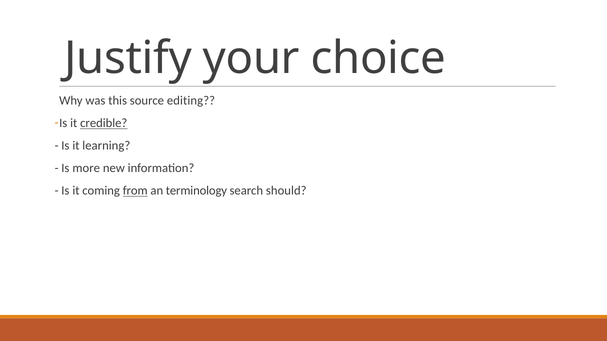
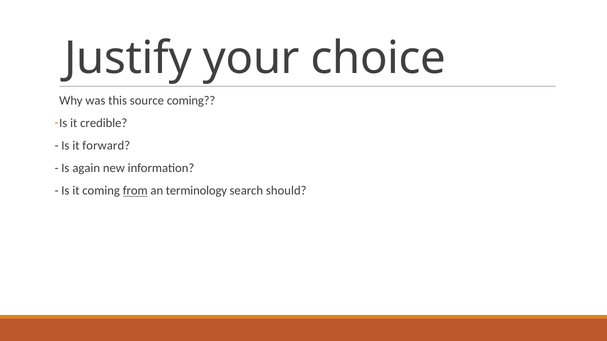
source editing: editing -> coming
credible underline: present -> none
learning: learning -> forward
more: more -> again
